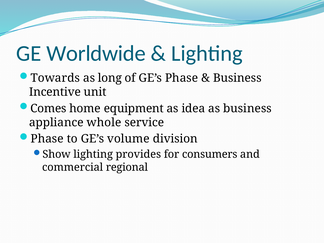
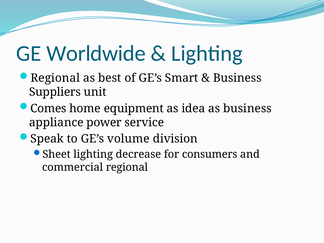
Towards at (55, 78): Towards -> Regional
long: long -> best
GE’s Phase: Phase -> Smart
Incentive: Incentive -> Suppliers
whole: whole -> power
Phase at (47, 139): Phase -> Speak
Show: Show -> Sheet
provides: provides -> decrease
